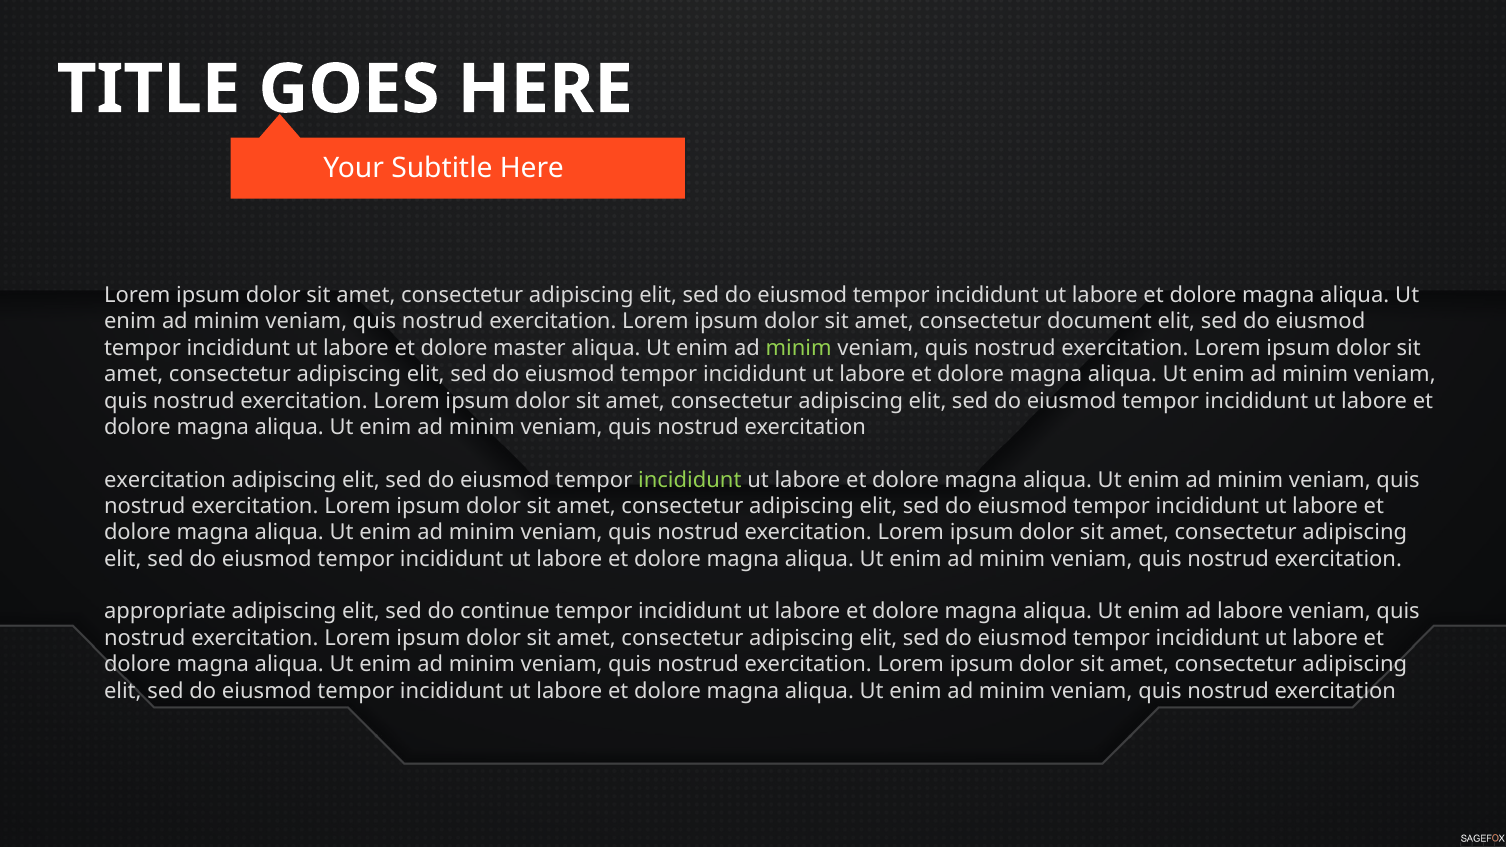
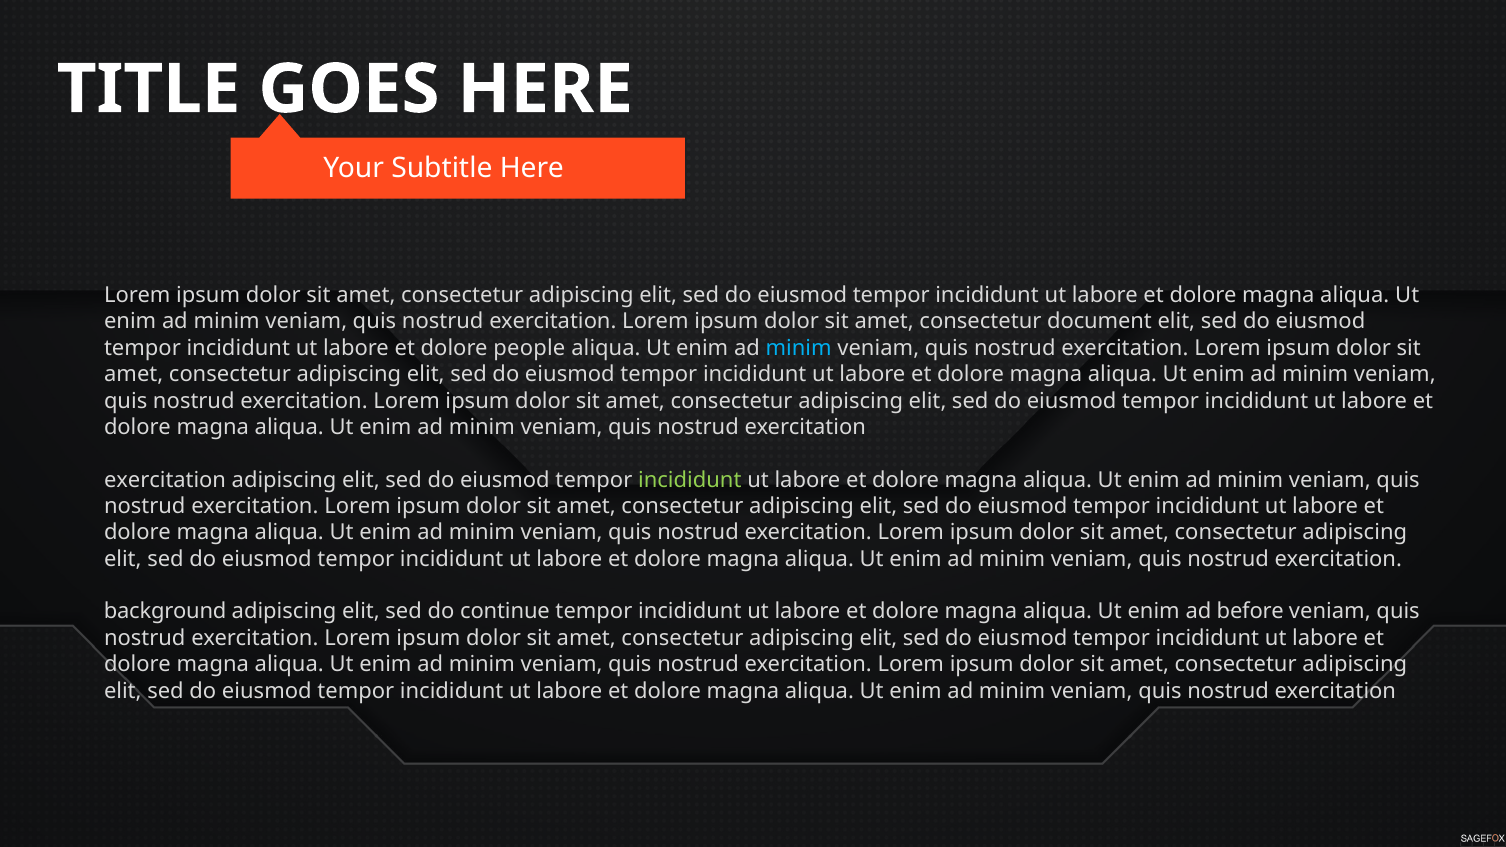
master: master -> people
minim at (799, 348) colour: light green -> light blue
appropriate: appropriate -> background
ad labore: labore -> before
